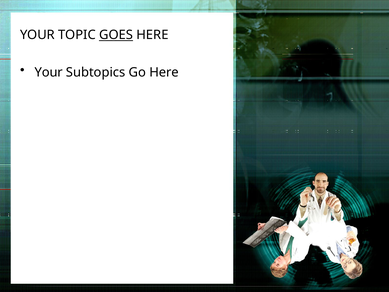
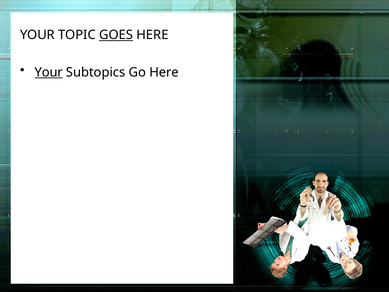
Your at (49, 72) underline: none -> present
